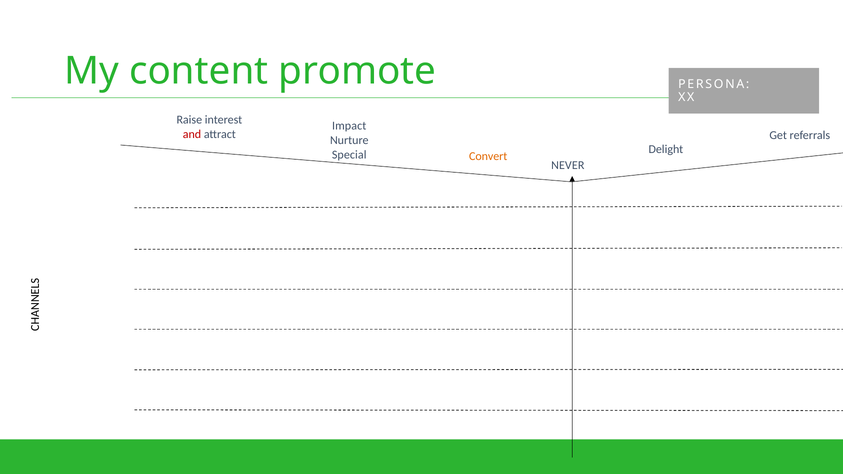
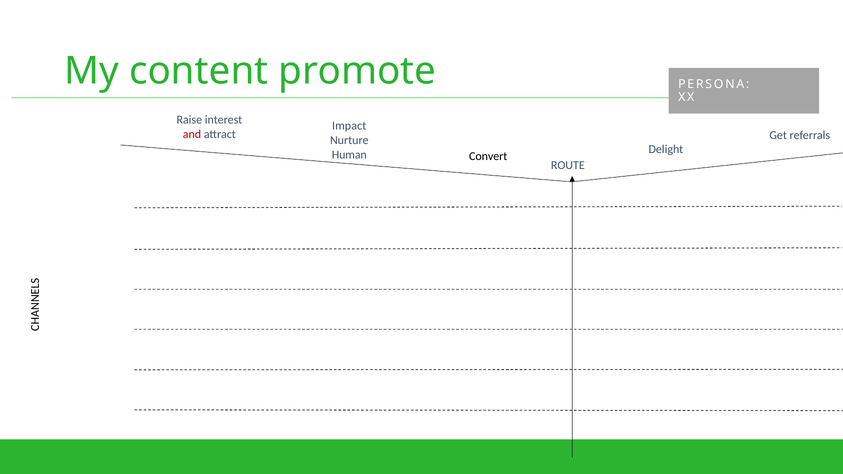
Special: Special -> Human
Convert colour: orange -> black
NEVER: NEVER -> ROUTE
